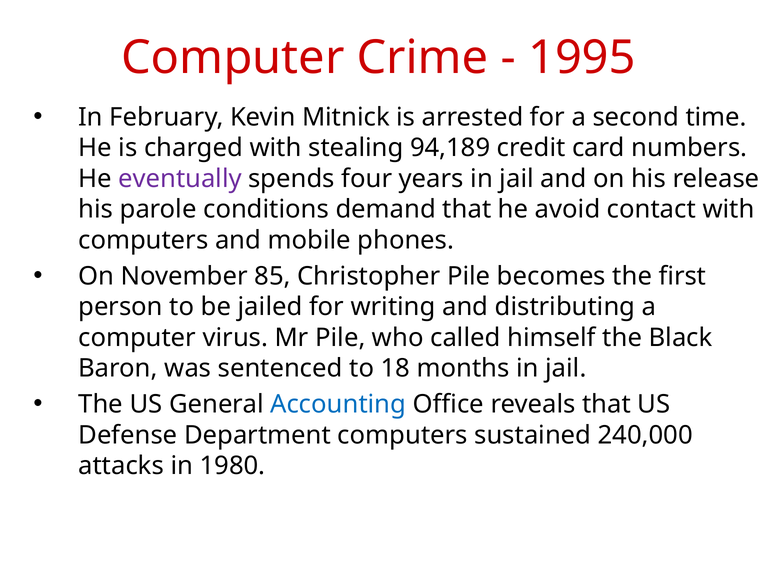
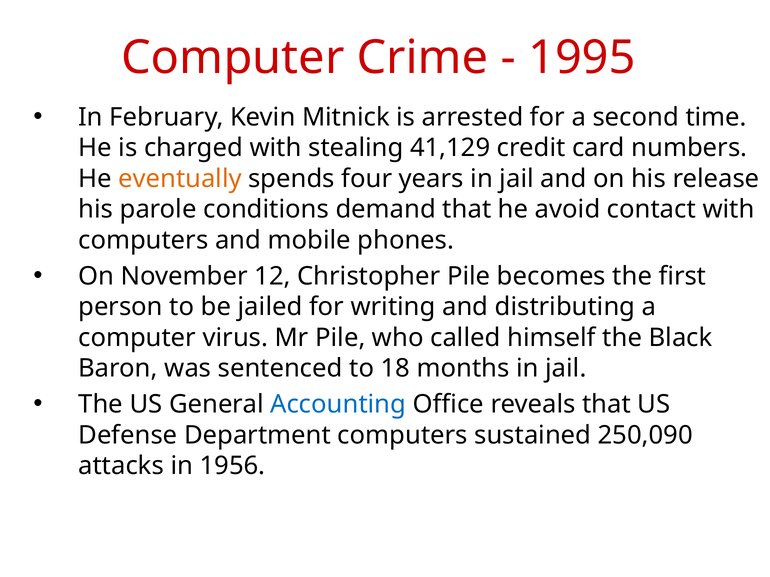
94,189: 94,189 -> 41,129
eventually colour: purple -> orange
85: 85 -> 12
240,000: 240,000 -> 250,090
1980: 1980 -> 1956
